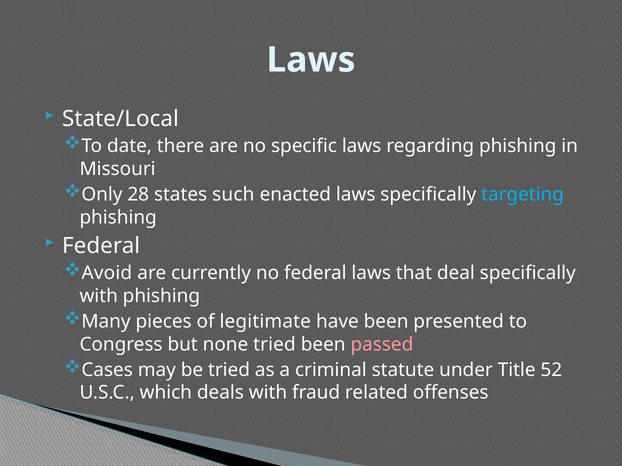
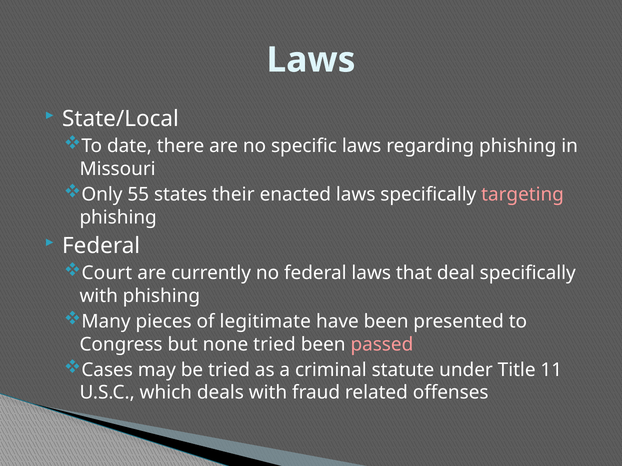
28: 28 -> 55
such: such -> their
targeting colour: light blue -> pink
Avoid: Avoid -> Court
52: 52 -> 11
